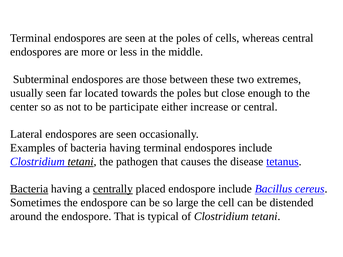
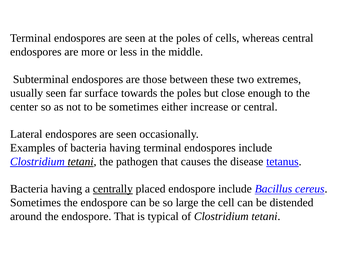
located: located -> surface
be participate: participate -> sometimes
Bacteria at (29, 189) underline: present -> none
